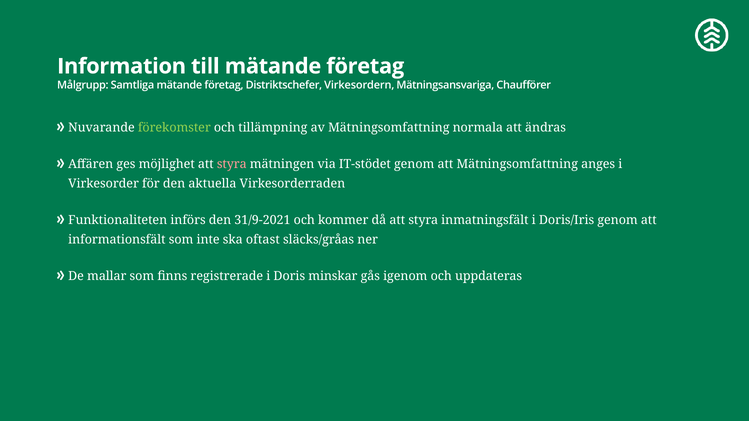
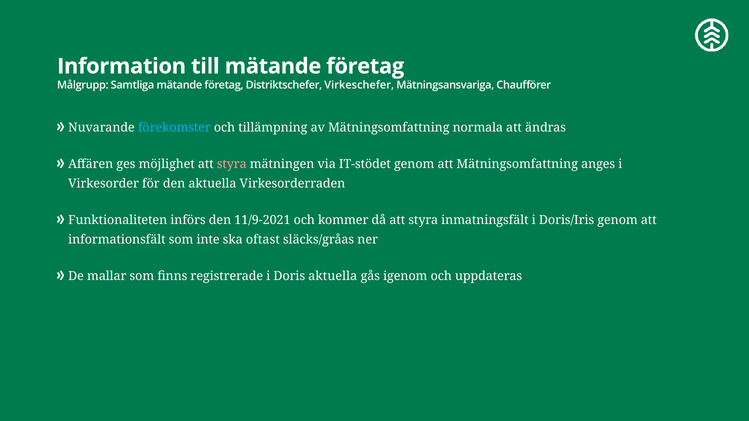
Virkesordern: Virkesordern -> Virkeschefer
förekomster colour: light green -> light blue
31/9-2021: 31/9-2021 -> 11/9-2021
Doris minskar: minskar -> aktuella
